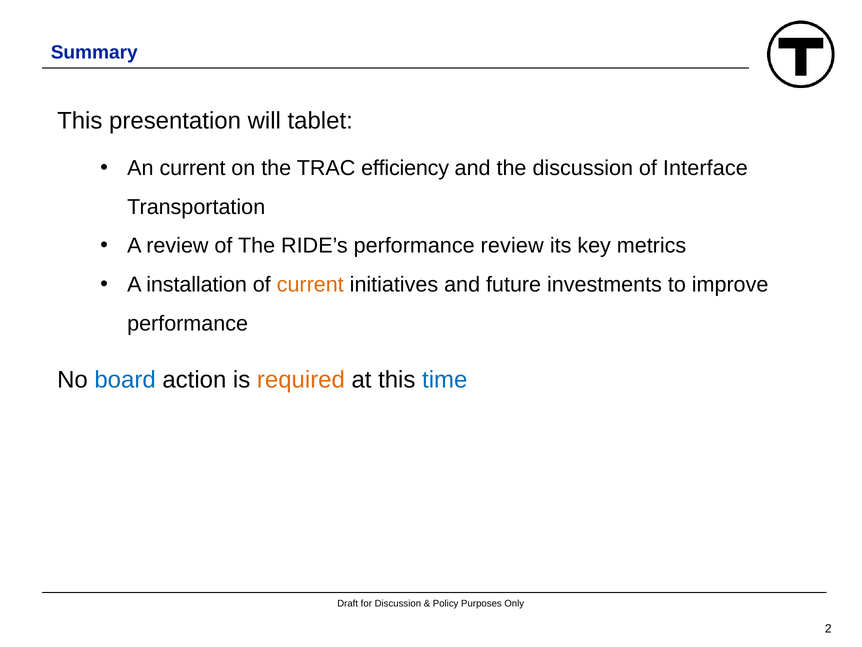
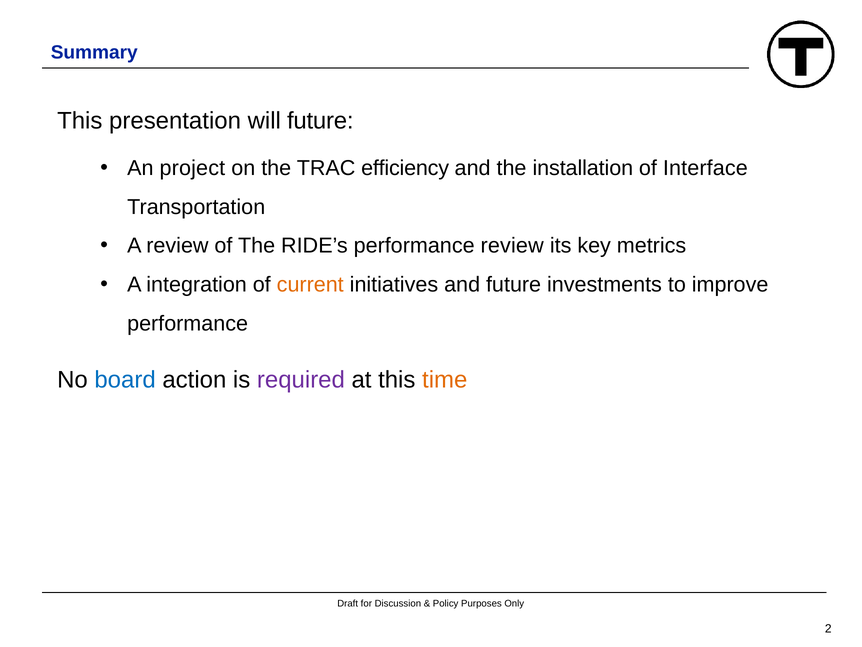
will tablet: tablet -> future
An current: current -> project
the discussion: discussion -> installation
installation: installation -> integration
required colour: orange -> purple
time colour: blue -> orange
